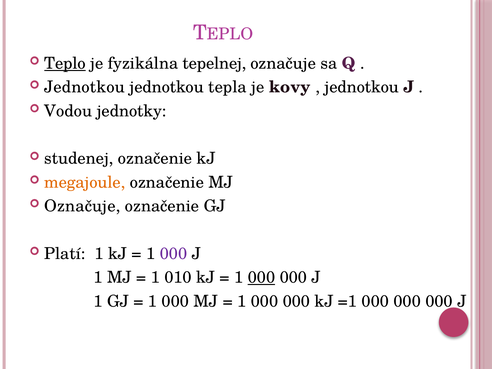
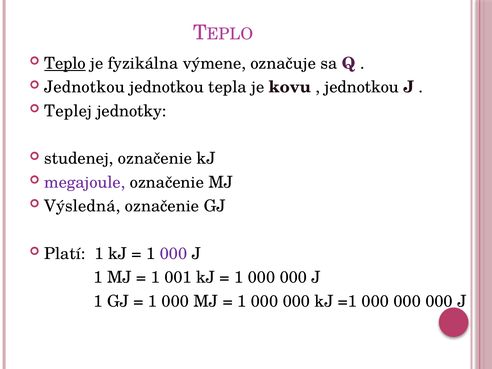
tepelnej: tepelnej -> výmene
kovy: kovy -> kovu
Vodou: Vodou -> Teplej
megajoule colour: orange -> purple
Označuje at (82, 206): Označuje -> Výsledná
010: 010 -> 001
000 at (261, 277) underline: present -> none
